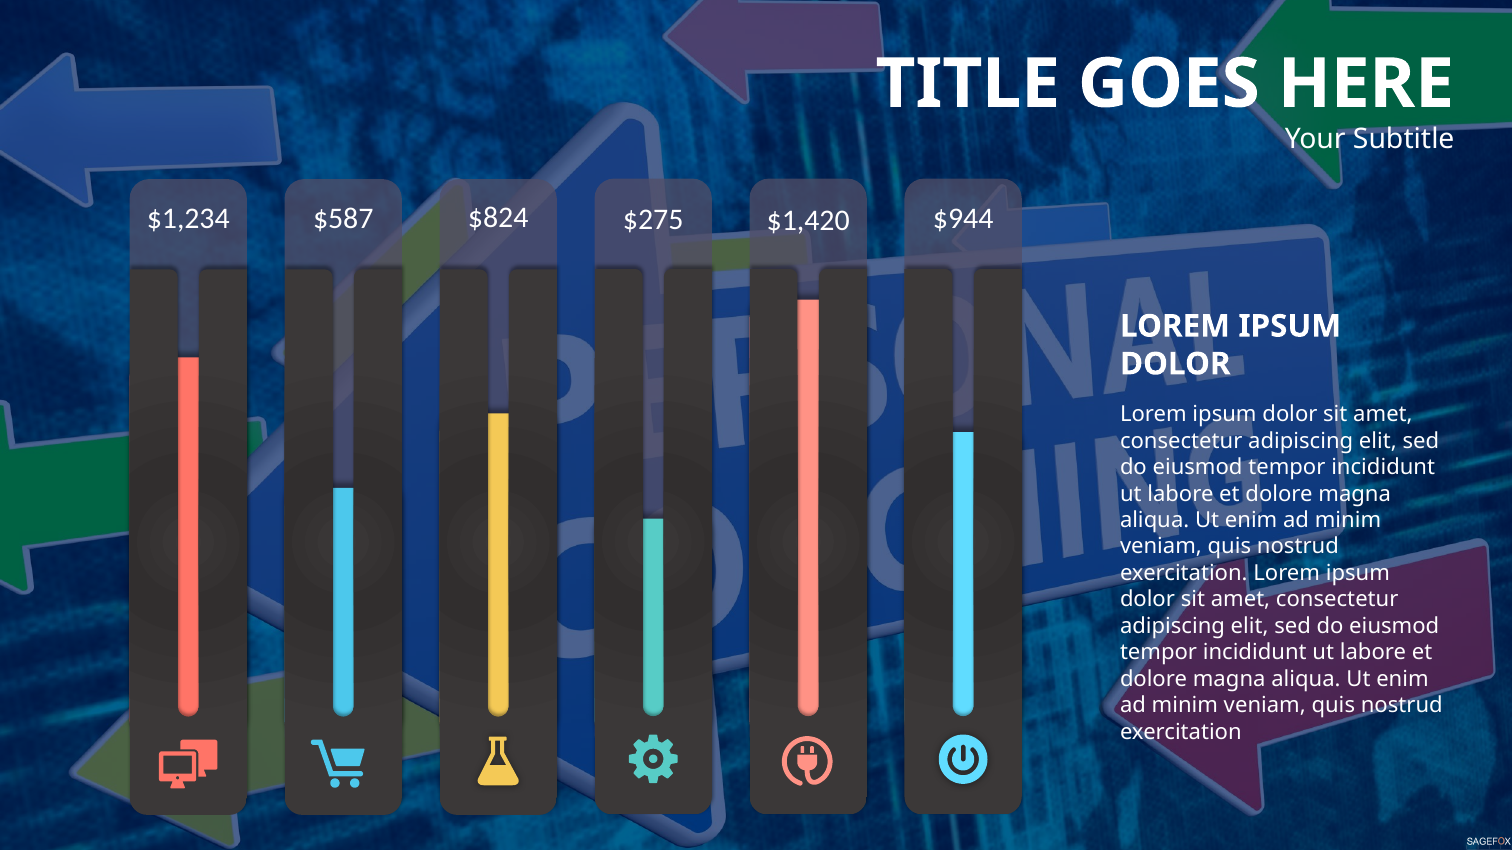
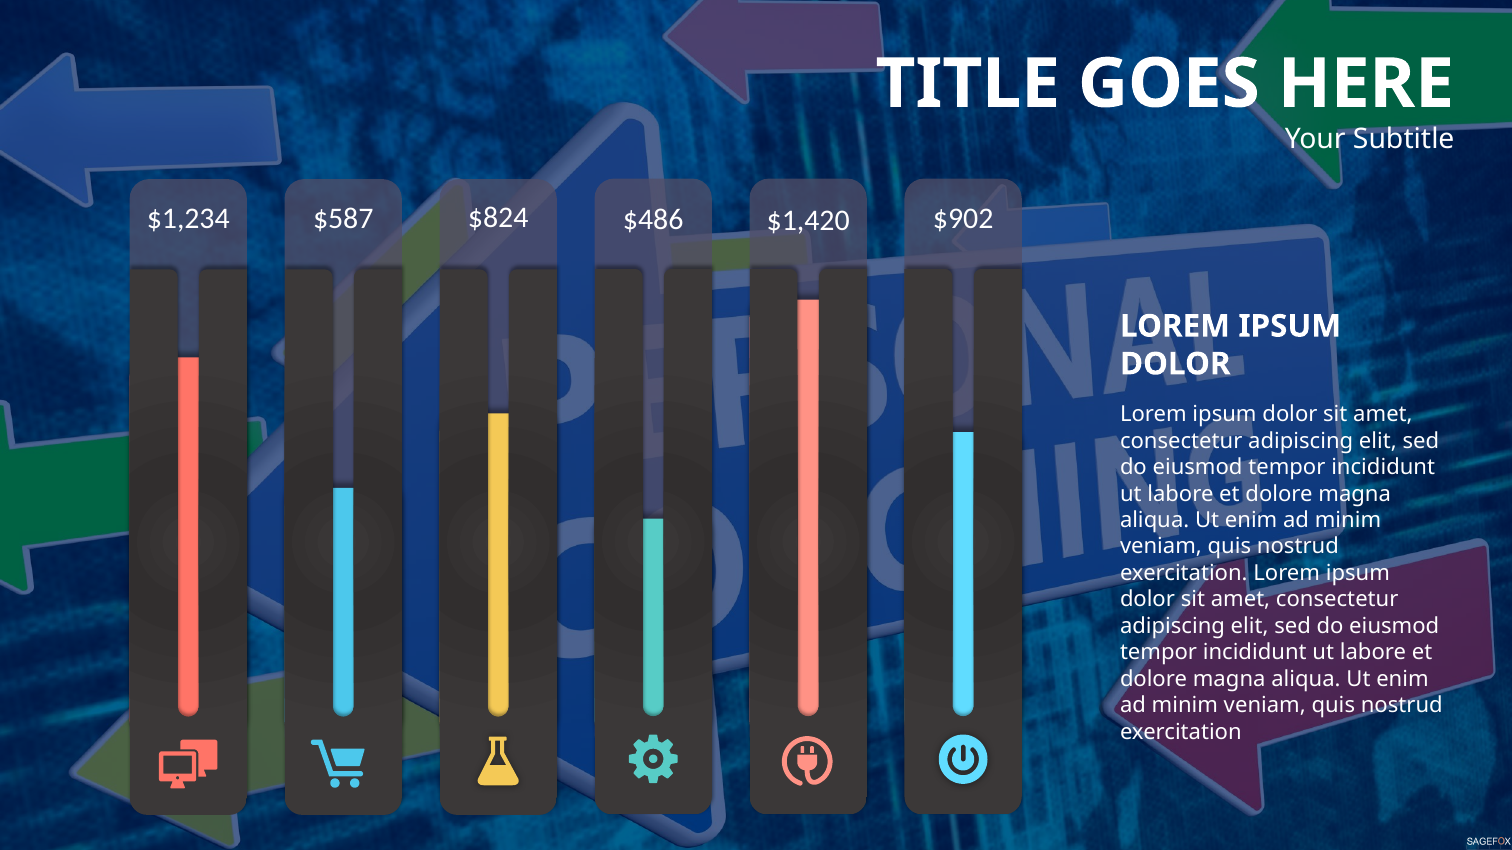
$275: $275 -> $486
$944: $944 -> $902
